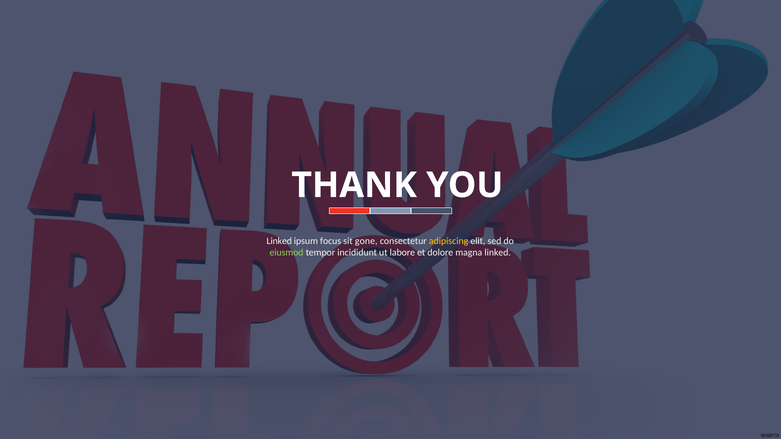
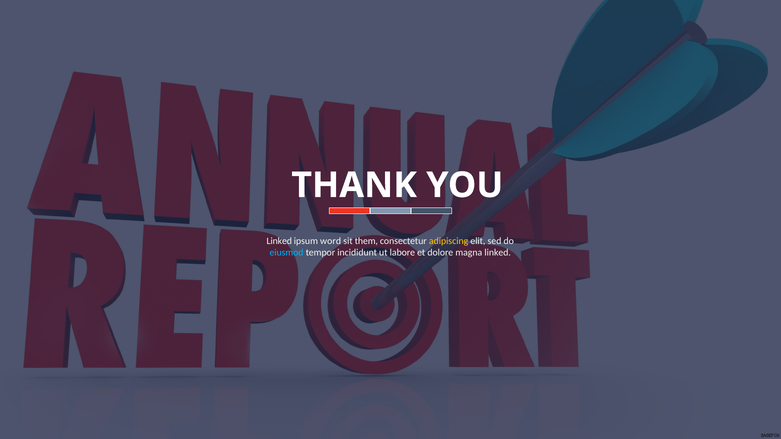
focus: focus -> word
gone: gone -> them
eiusmod colour: light green -> light blue
